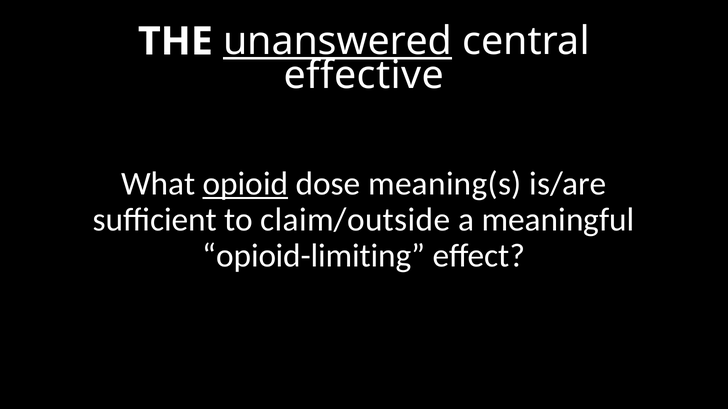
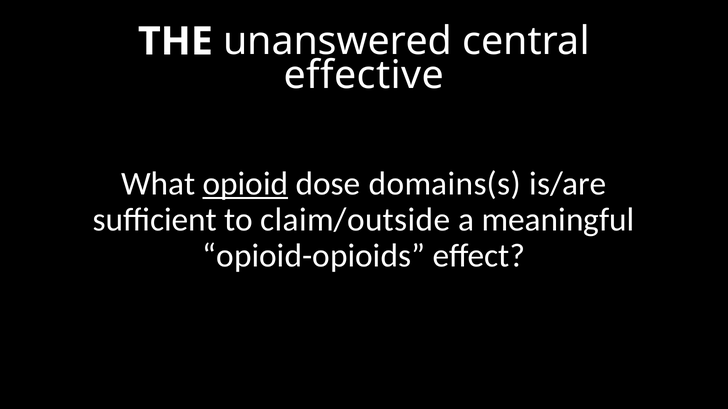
unanswered underline: present -> none
meaning(s: meaning(s -> domains(s
opioid-limiting: opioid-limiting -> opioid-opioids
